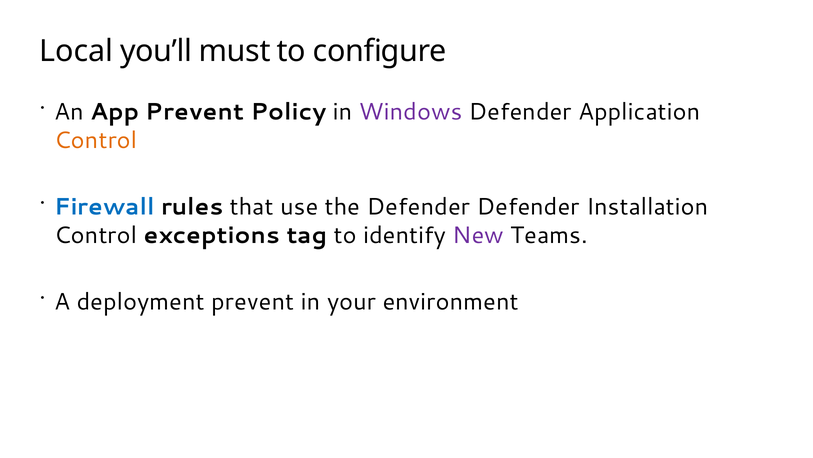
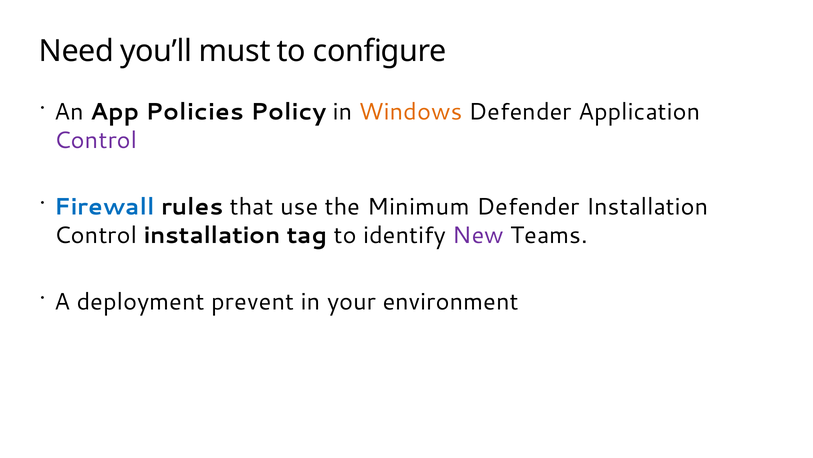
Local: Local -> Need
App Prevent: Prevent -> Policies
Windows colour: purple -> orange
Control at (96, 140) colour: orange -> purple
the Defender: Defender -> Minimum
Control exceptions: exceptions -> installation
